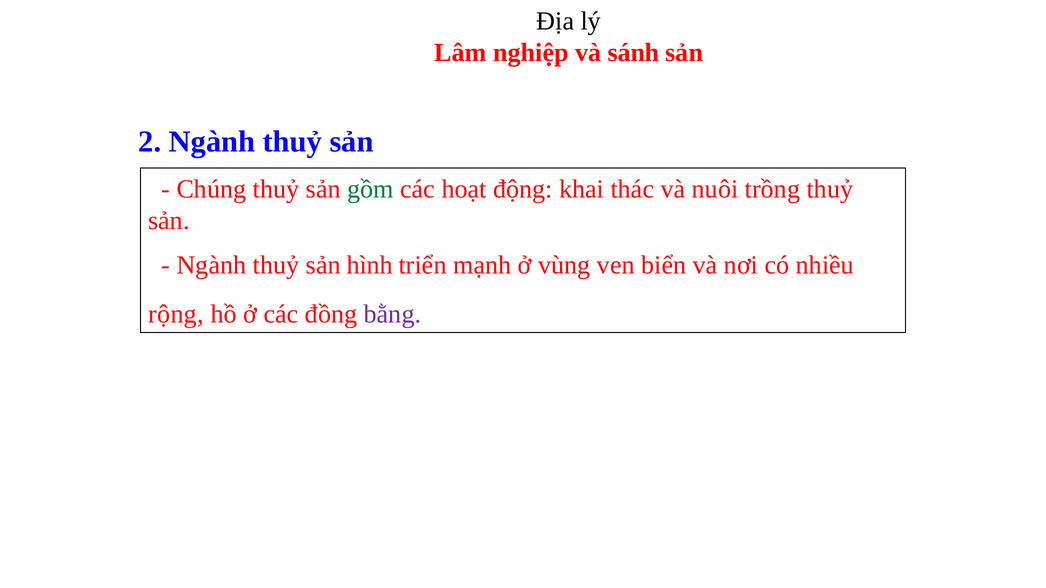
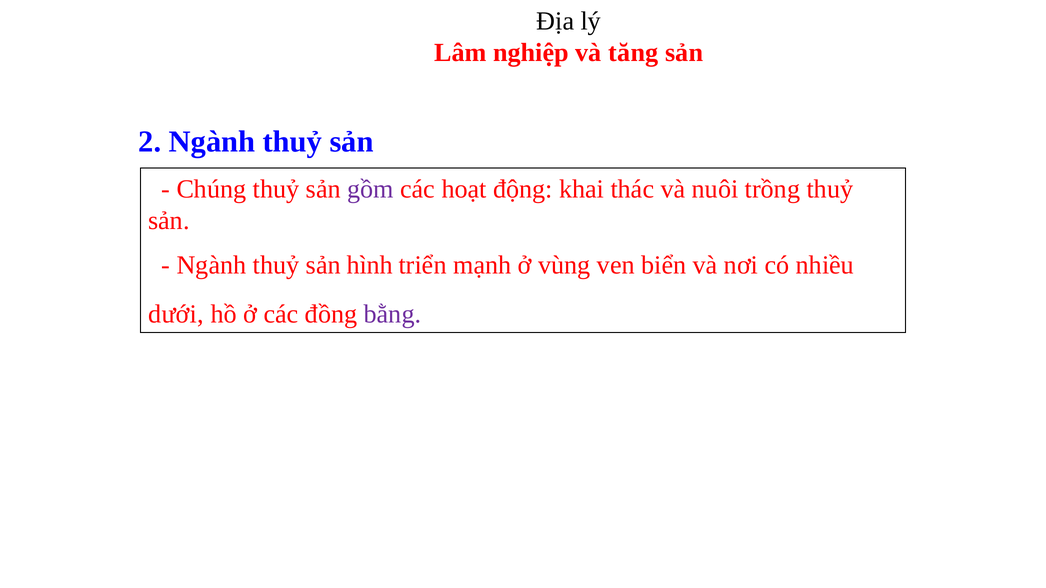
sánh: sánh -> tăng
gồm colour: green -> purple
rộng: rộng -> dưới
